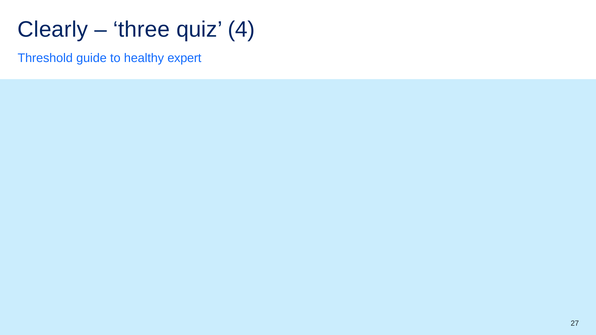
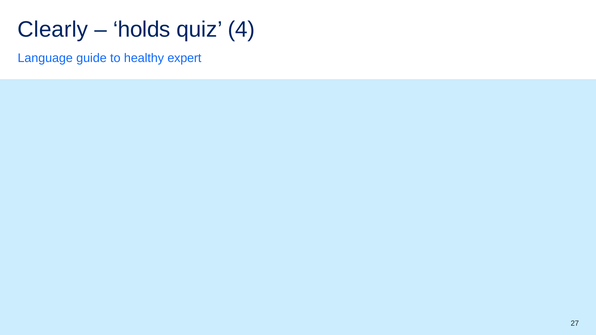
three: three -> holds
Threshold: Threshold -> Language
